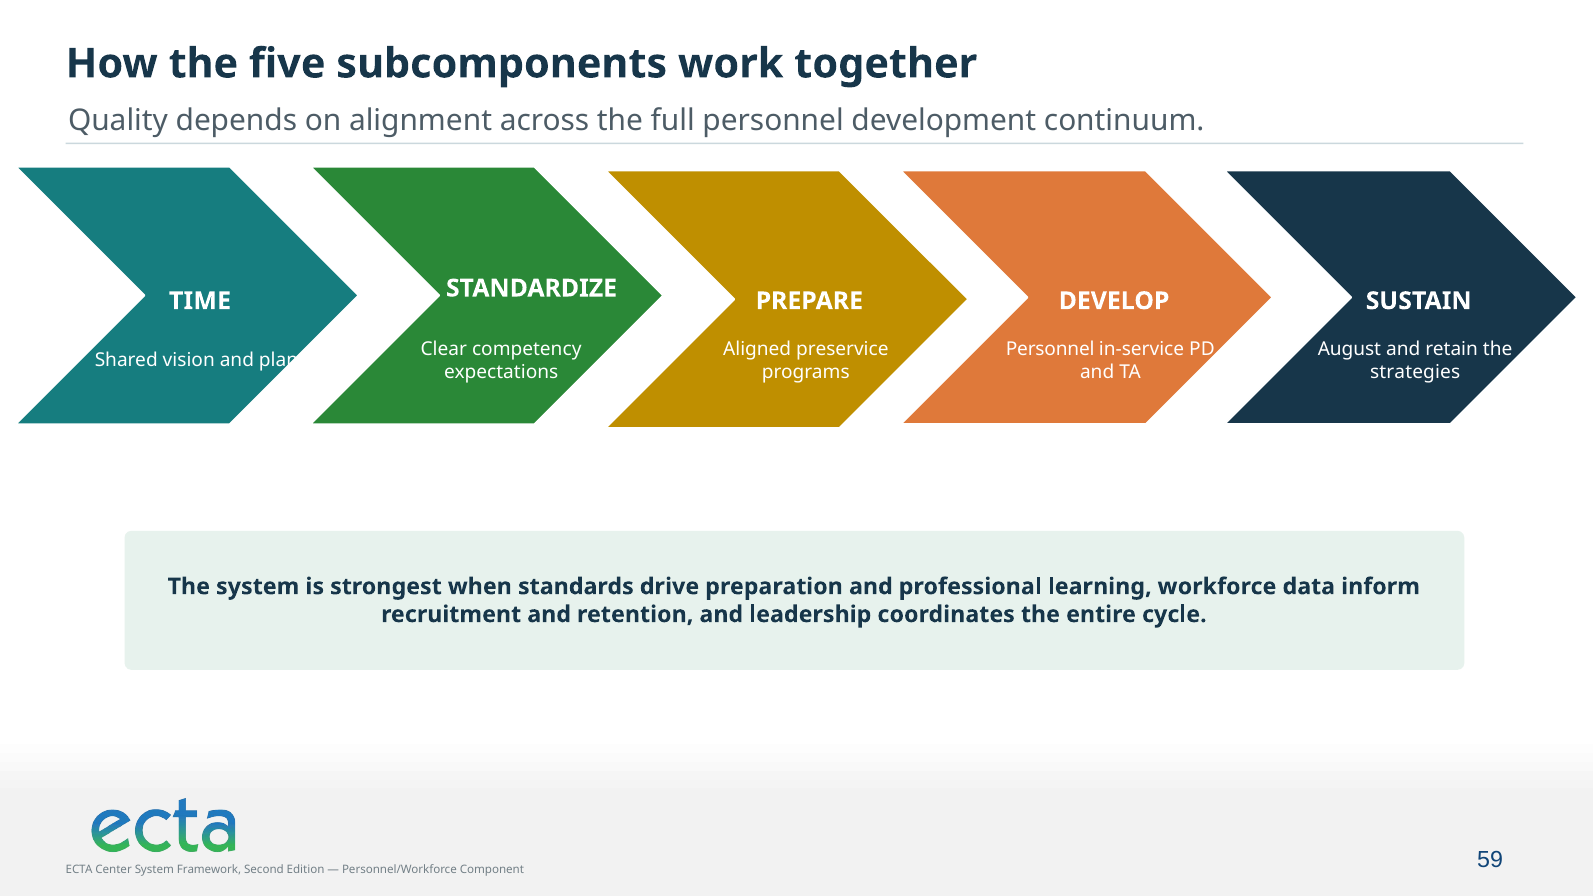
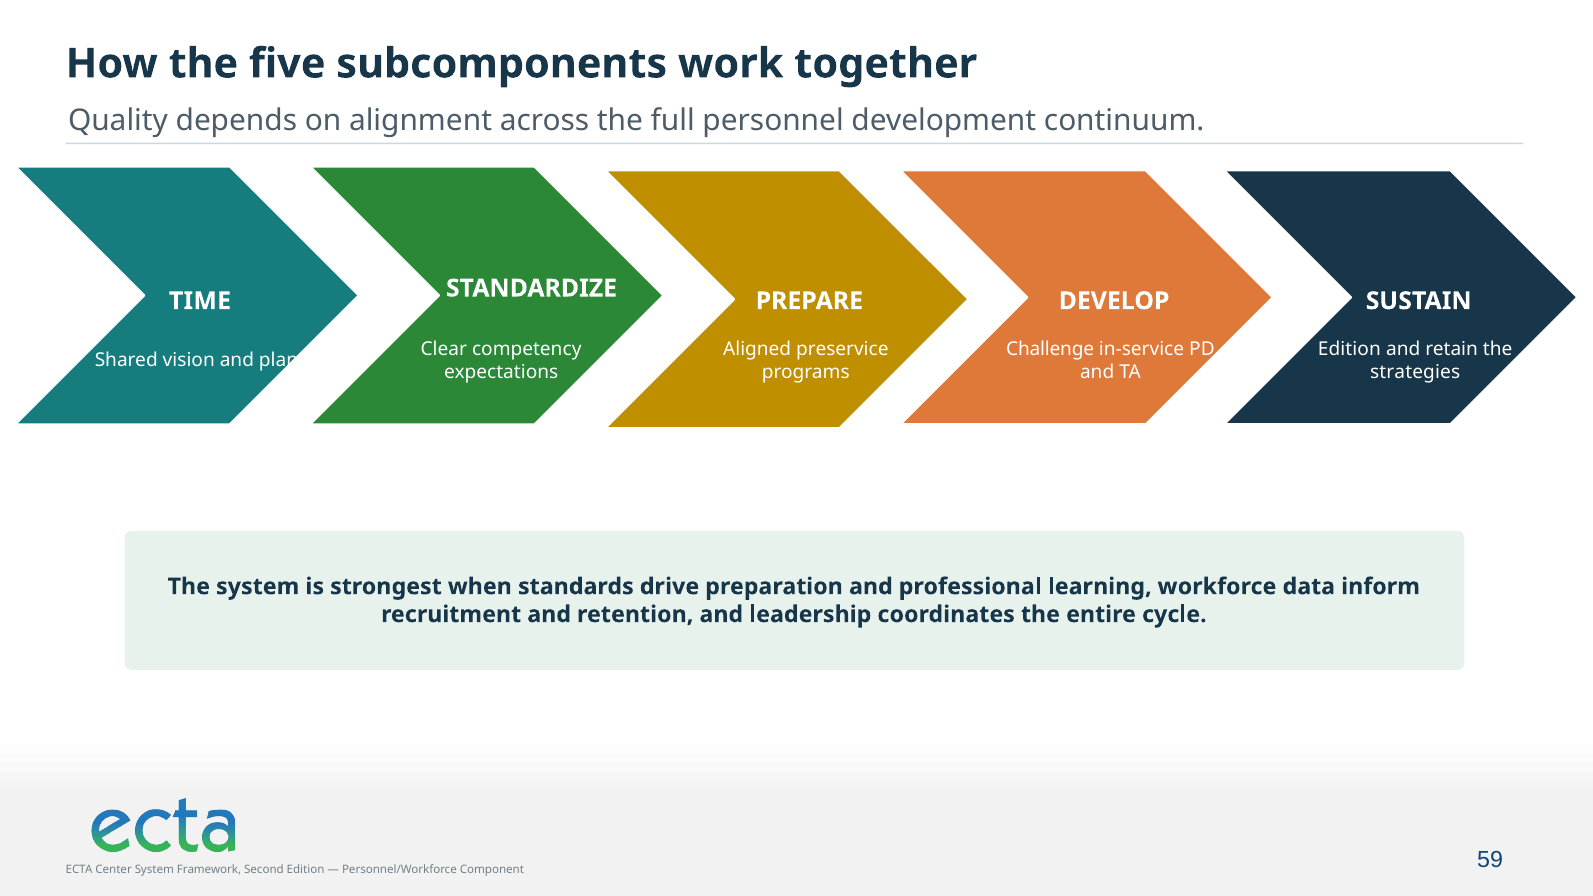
Personnel at (1050, 349): Personnel -> Challenge
August at (1349, 349): August -> Edition
